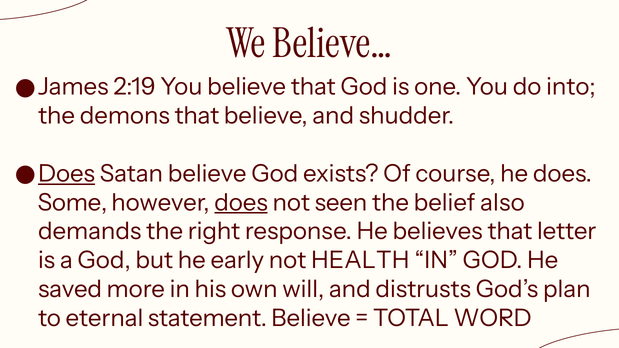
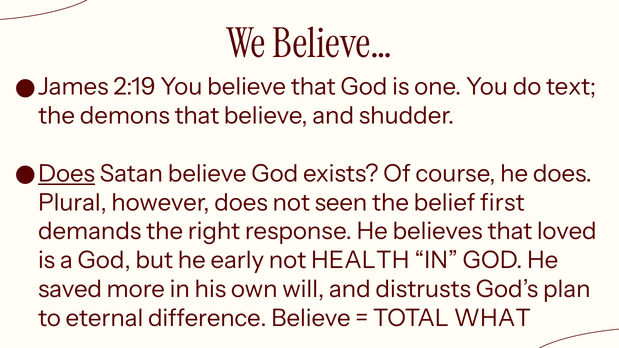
into: into -> text
Some: Some -> Plural
does at (241, 203) underline: present -> none
also: also -> first
letter: letter -> loved
statement: statement -> difference
WORD: WORD -> WHAT
